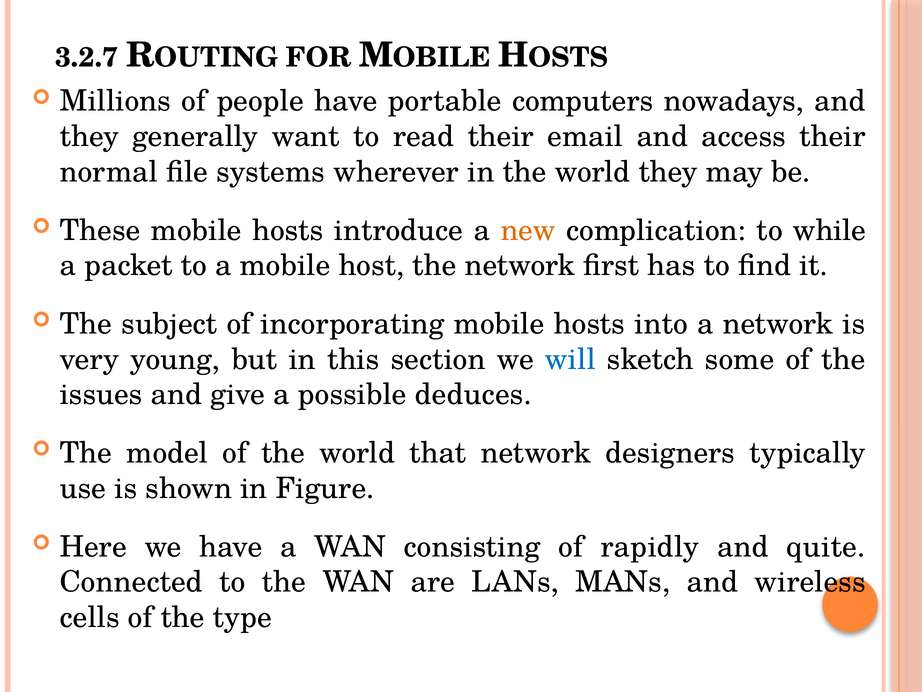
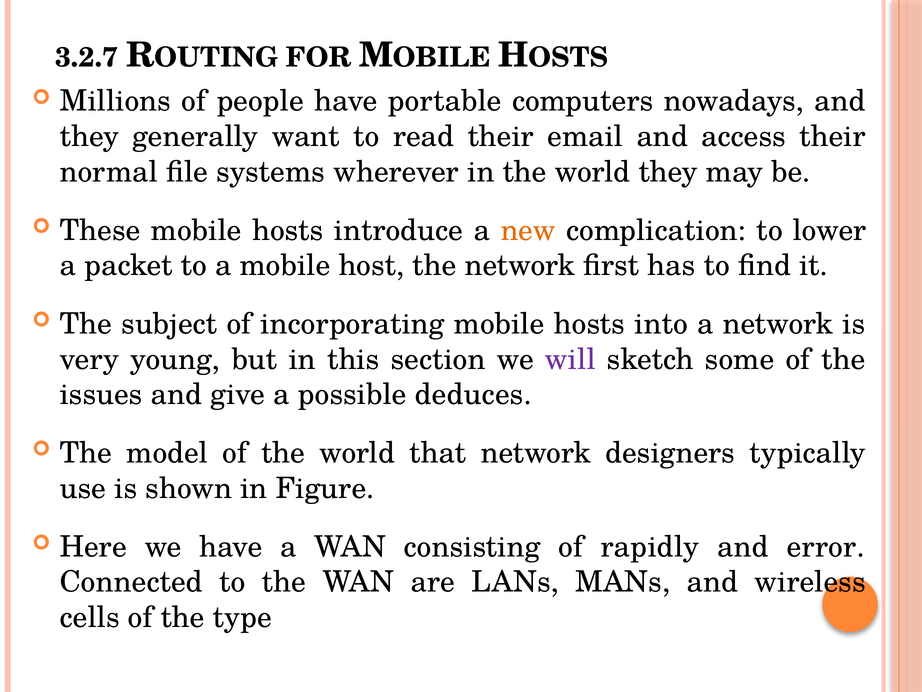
while: while -> lower
will colour: blue -> purple
quite: quite -> error
